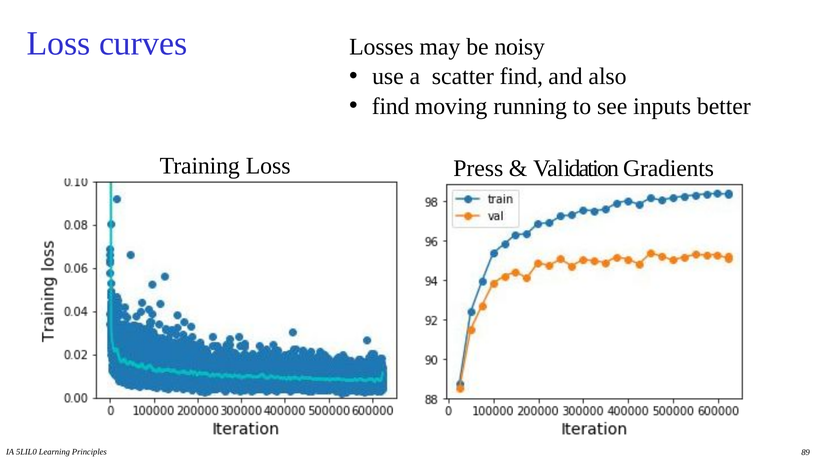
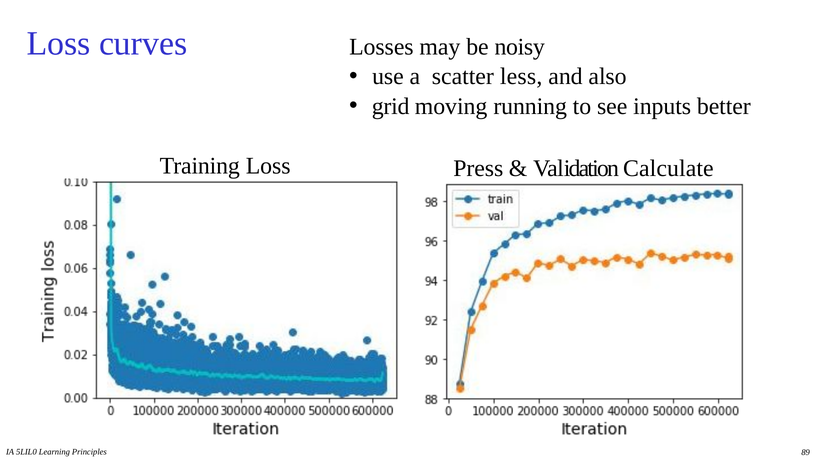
scatter find: find -> less
find at (391, 106): find -> grid
Gradients: Gradients -> Calculate
